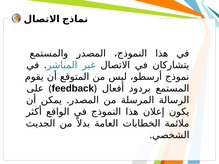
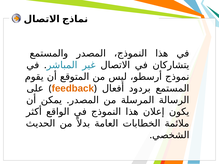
feedback colour: black -> orange
